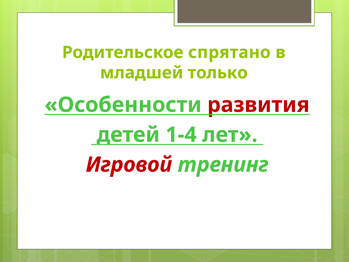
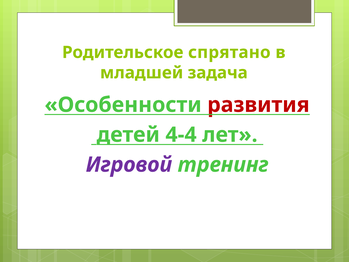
только: только -> задача
1-4: 1-4 -> 4-4
Игровой colour: red -> purple
